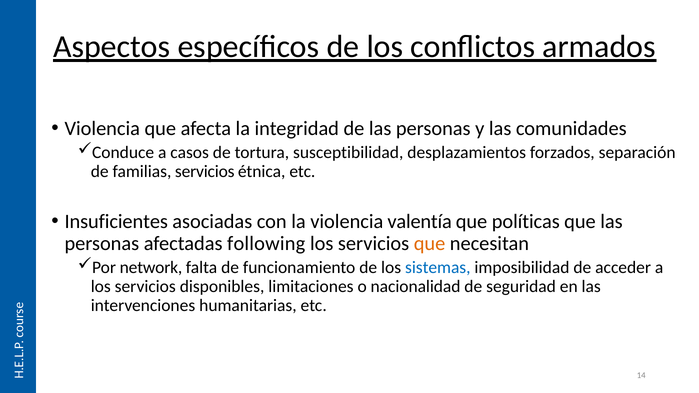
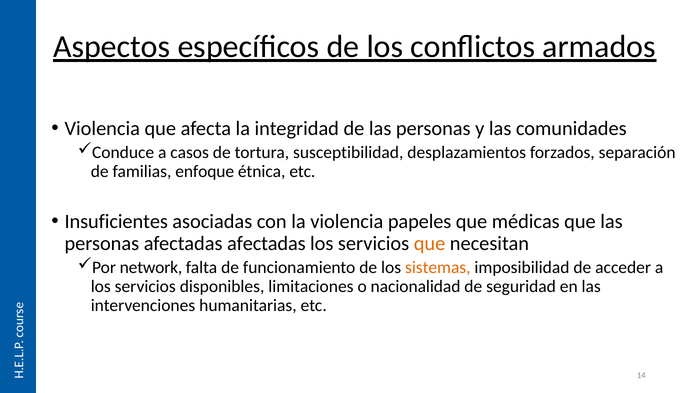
familias servicios: servicios -> enfoque
valentía: valentía -> papeles
políticas: políticas -> médicas
afectadas following: following -> afectadas
sistemas colour: blue -> orange
